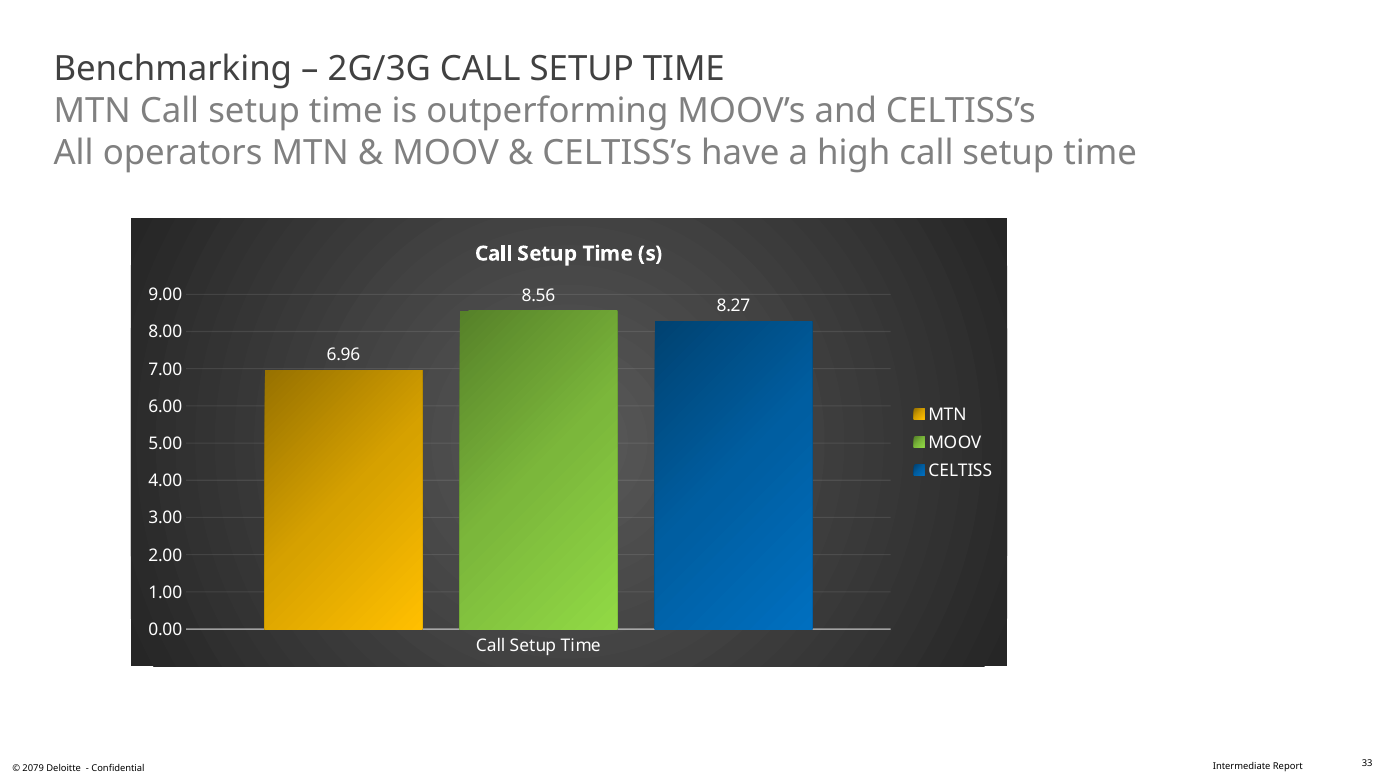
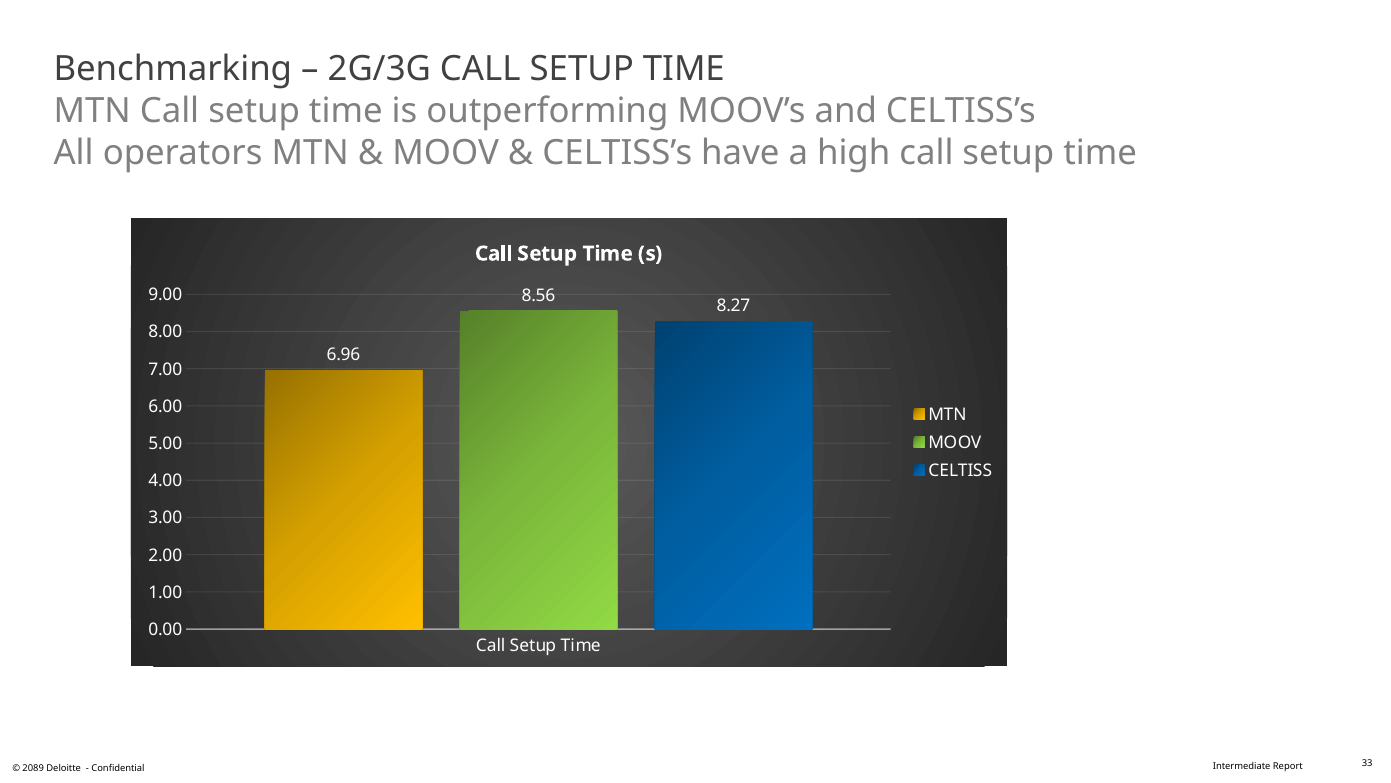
2079: 2079 -> 2089
